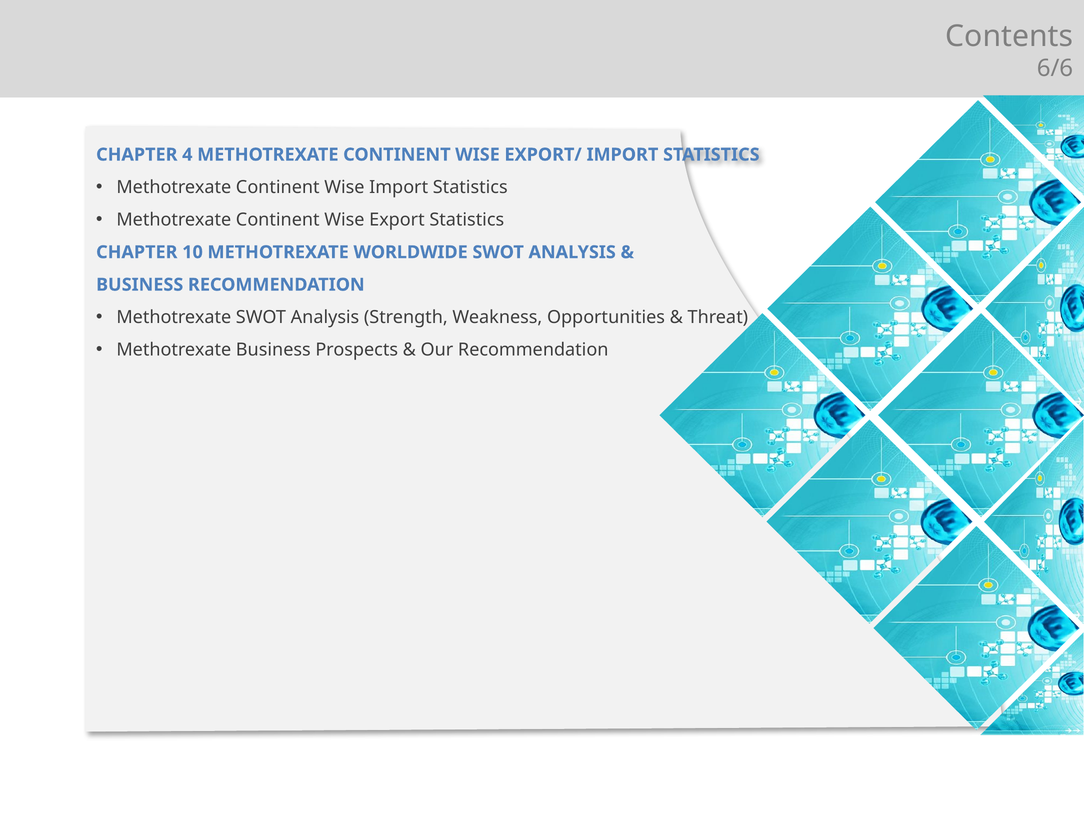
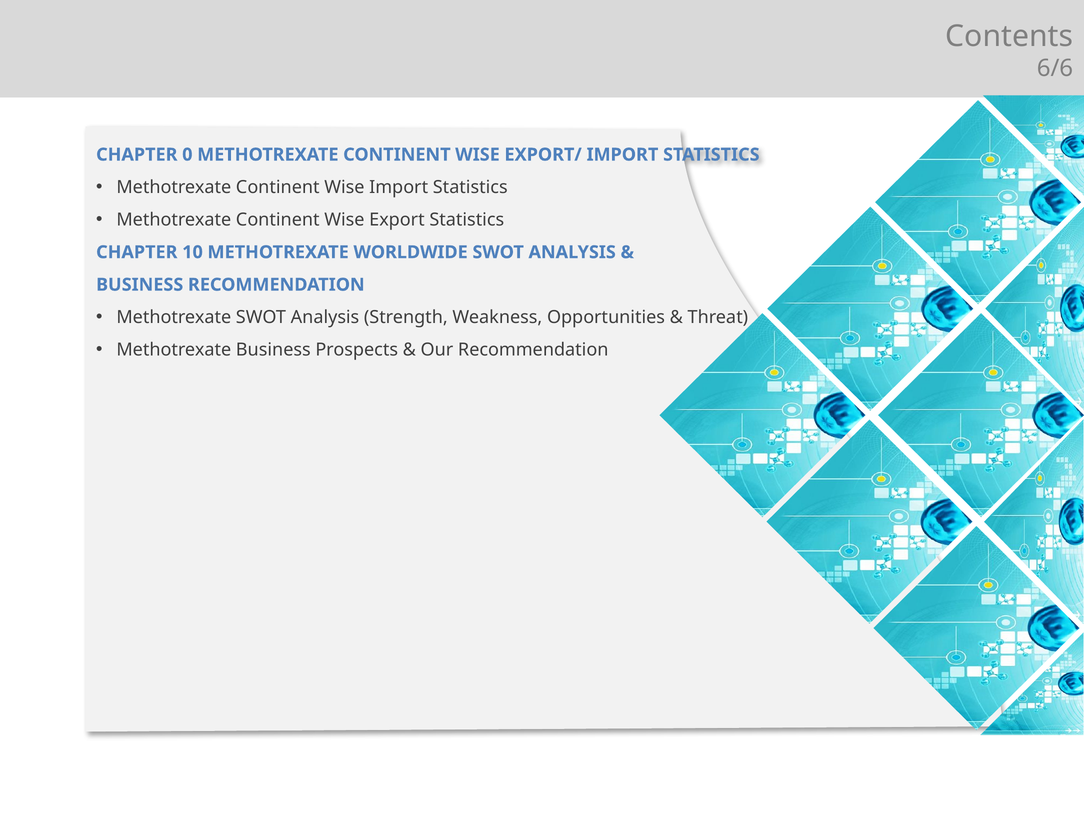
4: 4 -> 0
